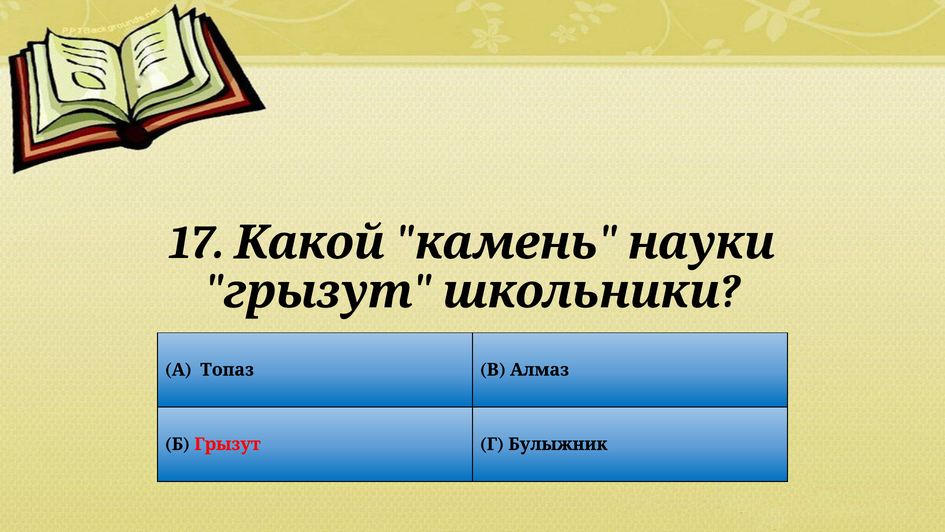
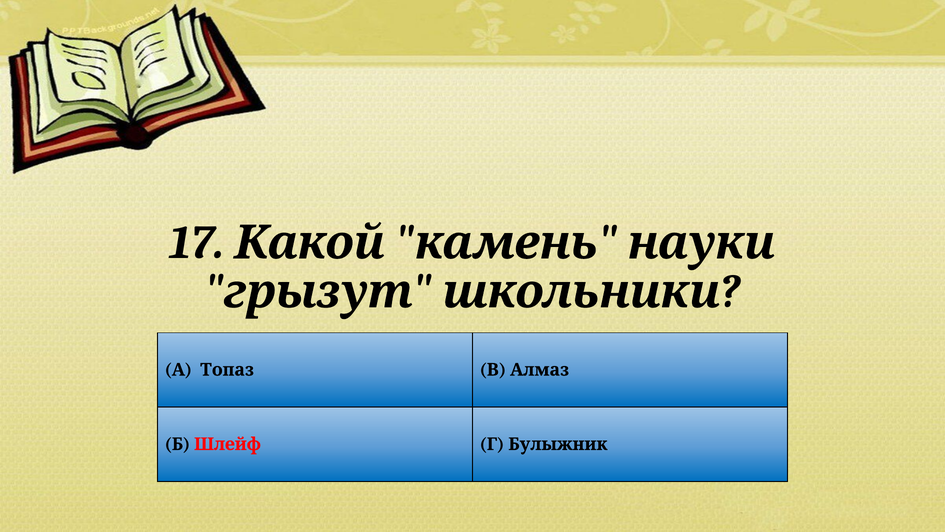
Б Грызут: Грызут -> Шлейф
